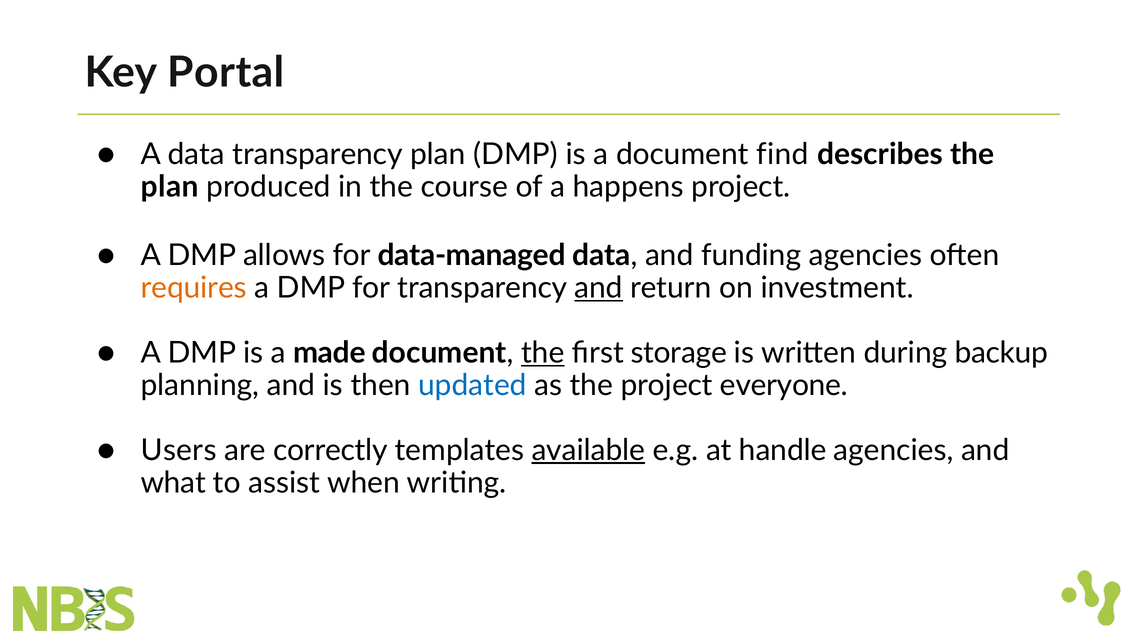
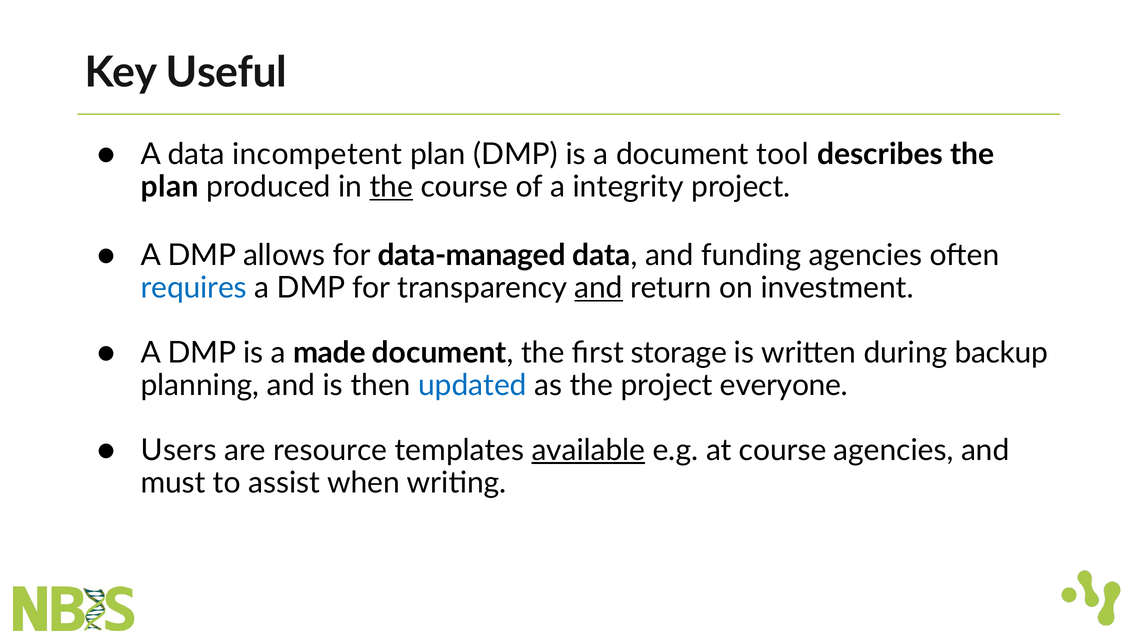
Portal: Portal -> Useful
data transparency: transparency -> incompetent
find: find -> tool
the at (391, 187) underline: none -> present
happens: happens -> integrity
requires colour: orange -> blue
the at (543, 353) underline: present -> none
correctly: correctly -> resource
at handle: handle -> course
what: what -> must
